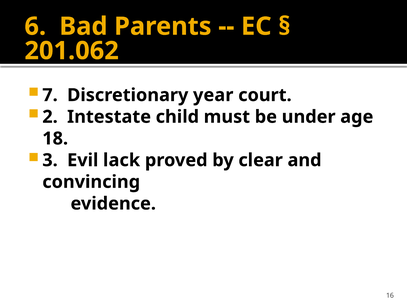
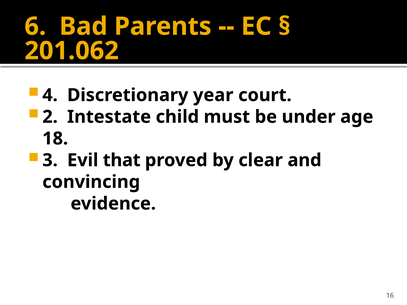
7: 7 -> 4
lack: lack -> that
